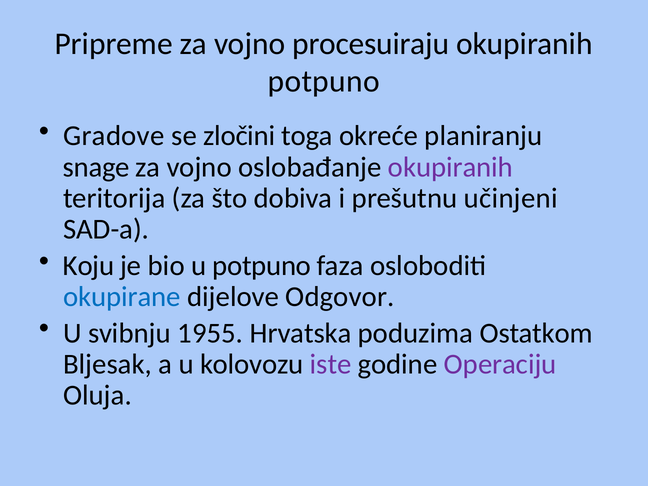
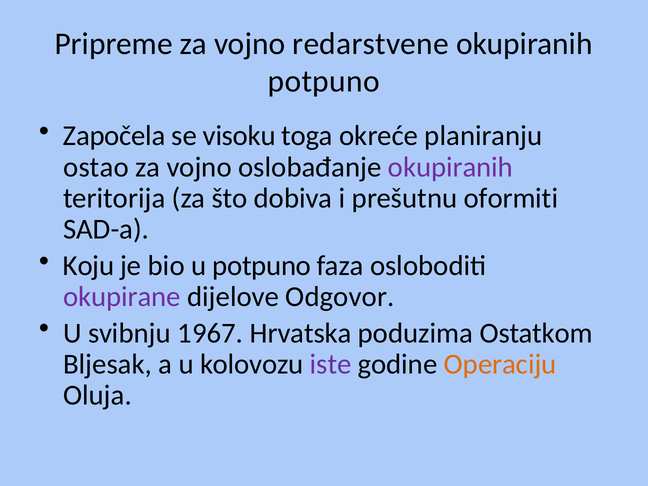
procesuiraju: procesuiraju -> redarstvene
Gradove: Gradove -> Započela
zločini: zločini -> visoku
snage: snage -> ostao
učinjeni: učinjeni -> oformiti
okupirane colour: blue -> purple
1955: 1955 -> 1967
Operaciju colour: purple -> orange
